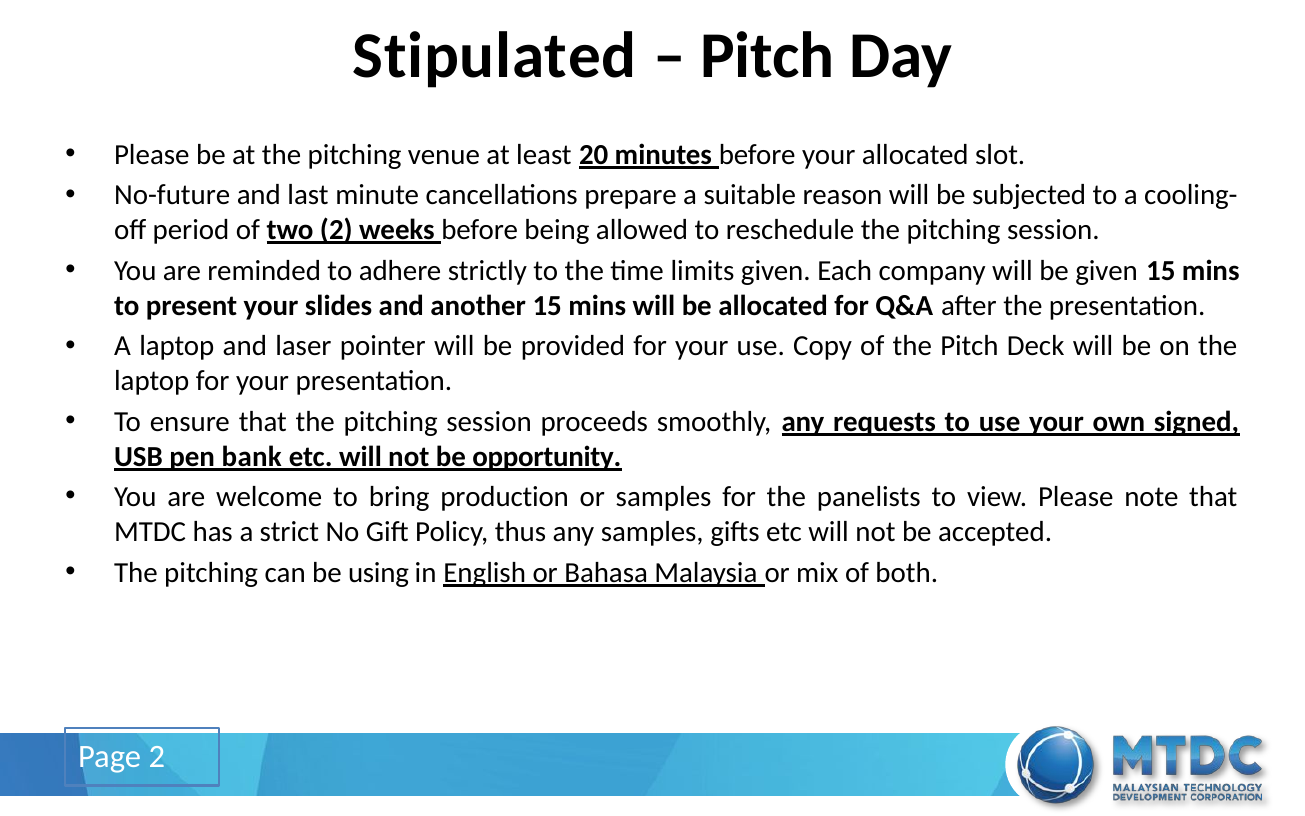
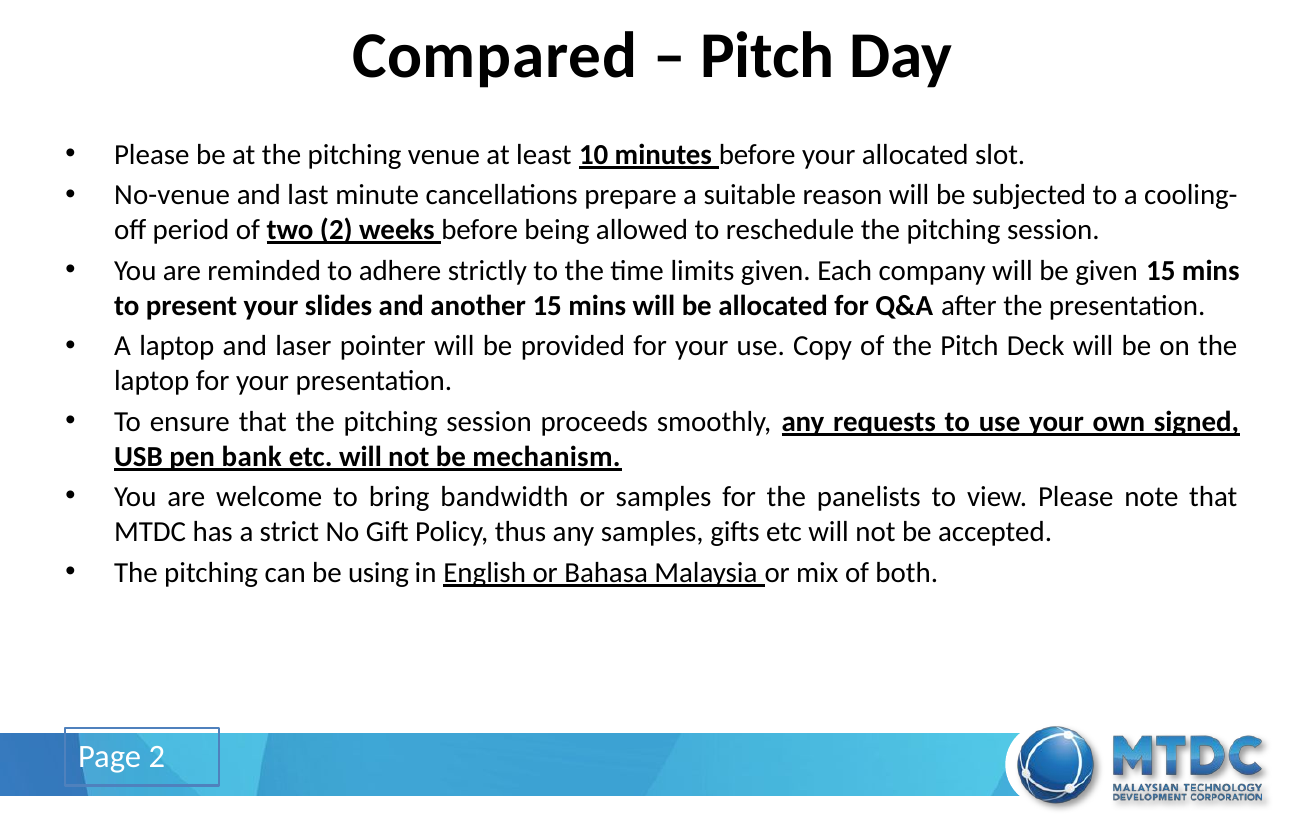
Stipulated: Stipulated -> Compared
20: 20 -> 10
No-future: No-future -> No-venue
opportunity: opportunity -> mechanism
production: production -> bandwidth
